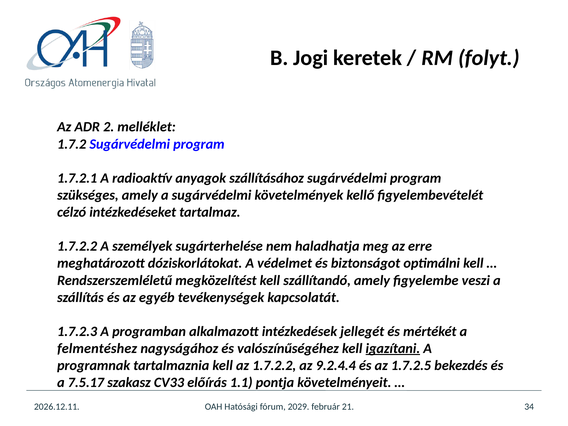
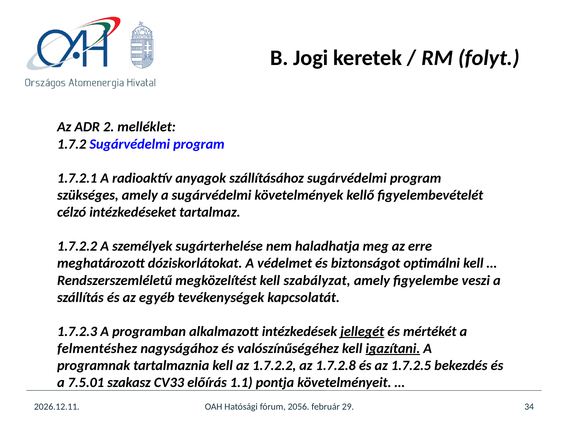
szállítandó: szállítandó -> szabályzat
jellegét underline: none -> present
9.2.4.4: 9.2.4.4 -> 1.7.2.8
7.5.17: 7.5.17 -> 7.5.01
2029: 2029 -> 2056
21: 21 -> 29
